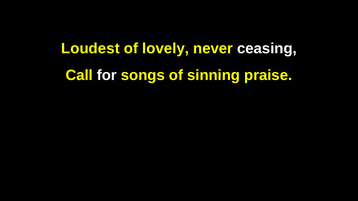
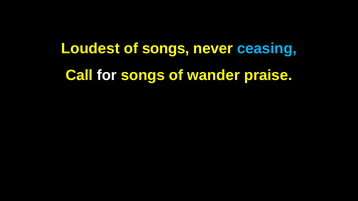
of lovely: lovely -> songs
ceasing colour: white -> light blue
sinning: sinning -> wander
